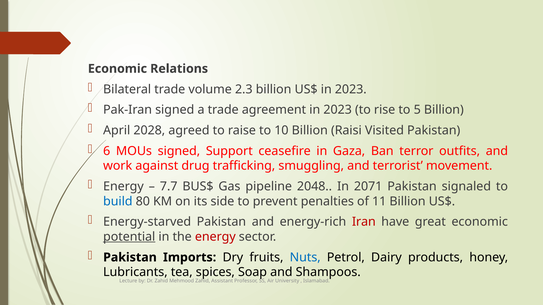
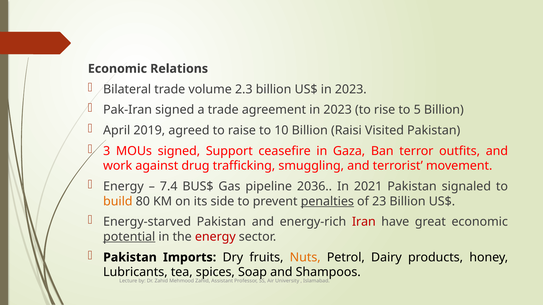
2028: 2028 -> 2019
6: 6 -> 3
7.7: 7.7 -> 7.4
2048: 2048 -> 2036
2071: 2071 -> 2021
build colour: blue -> orange
penalties underline: none -> present
11: 11 -> 23
Nuts colour: blue -> orange
